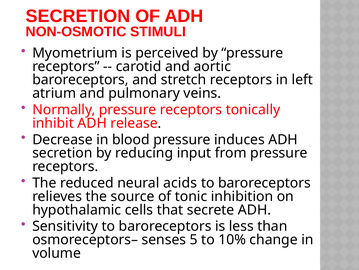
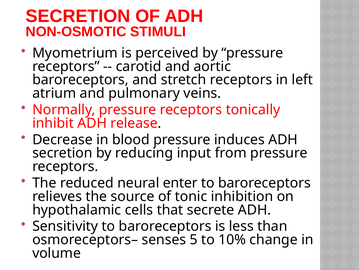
acids: acids -> enter
